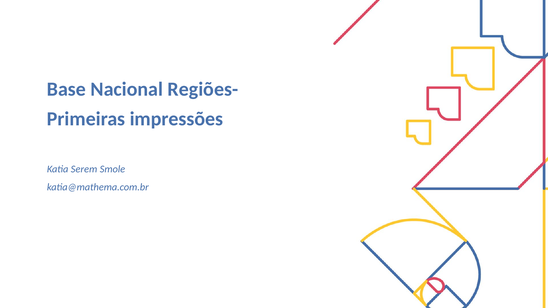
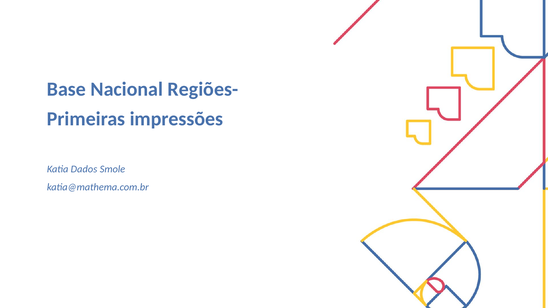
Serem: Serem -> Dados
